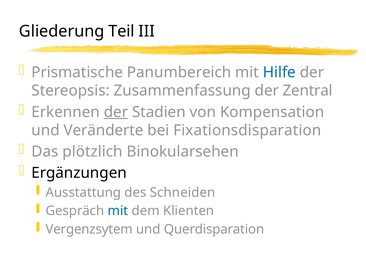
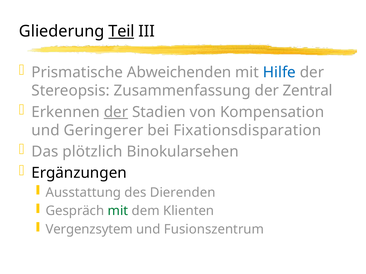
Teil underline: none -> present
Panumbereich: Panumbereich -> Abweichenden
Veränderte: Veränderte -> Geringerer
Schneiden: Schneiden -> Dierenden
mit at (118, 211) colour: blue -> green
Querdisparation: Querdisparation -> Fusionszentrum
